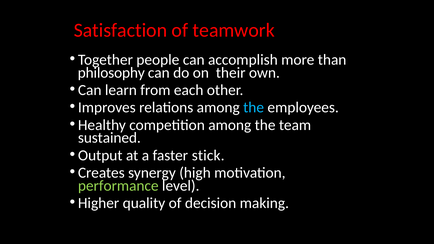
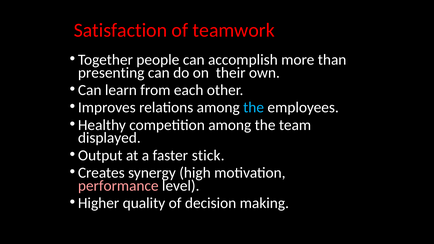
philosophy: philosophy -> presenting
sustained: sustained -> displayed
performance colour: light green -> pink
